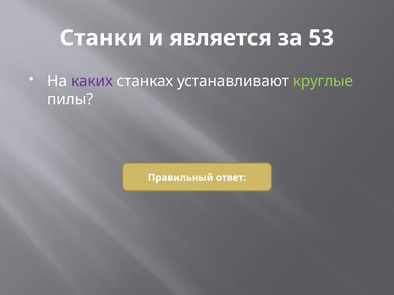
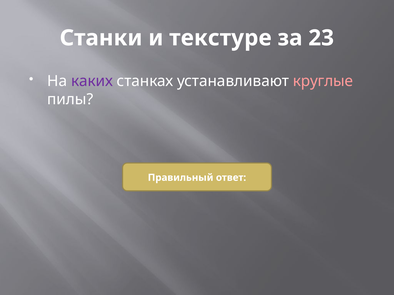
является: является -> текстуре
53: 53 -> 23
круглые colour: light green -> pink
